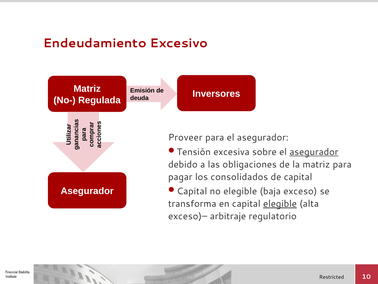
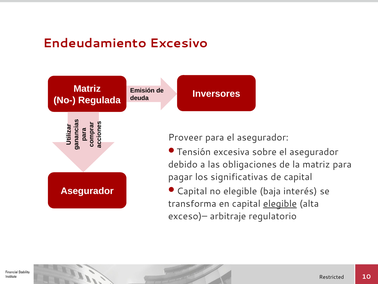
asegurador at (314, 152) underline: present -> none
consolidados: consolidados -> significativas
exceso: exceso -> interés
